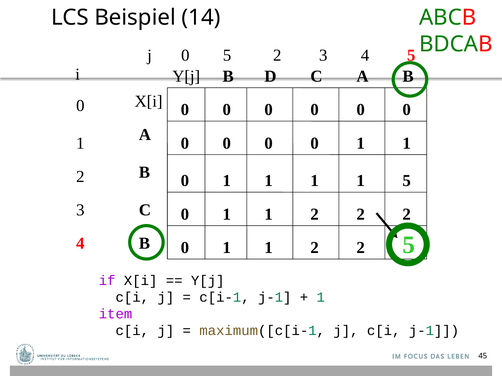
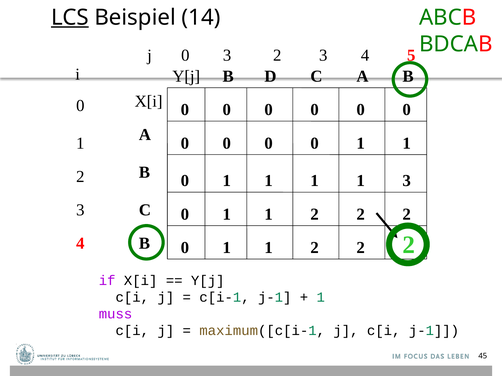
LCS underline: none -> present
0 5: 5 -> 3
1 5: 5 -> 3
2 2 5: 5 -> 2
item: item -> muss
